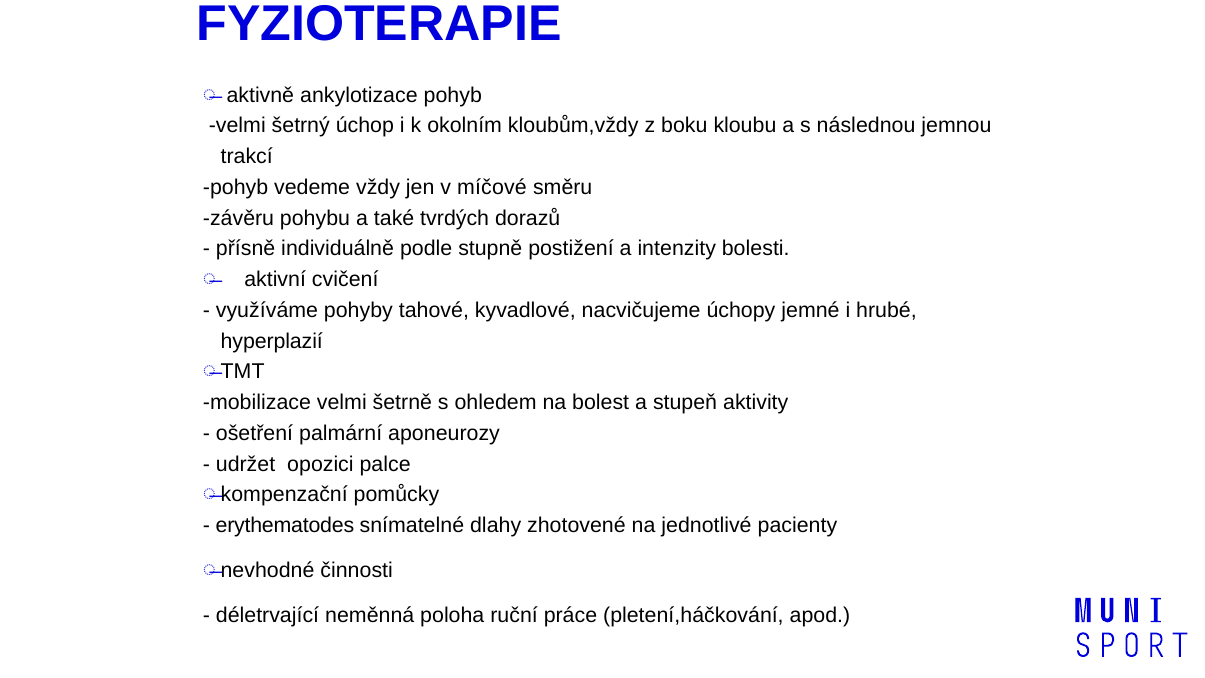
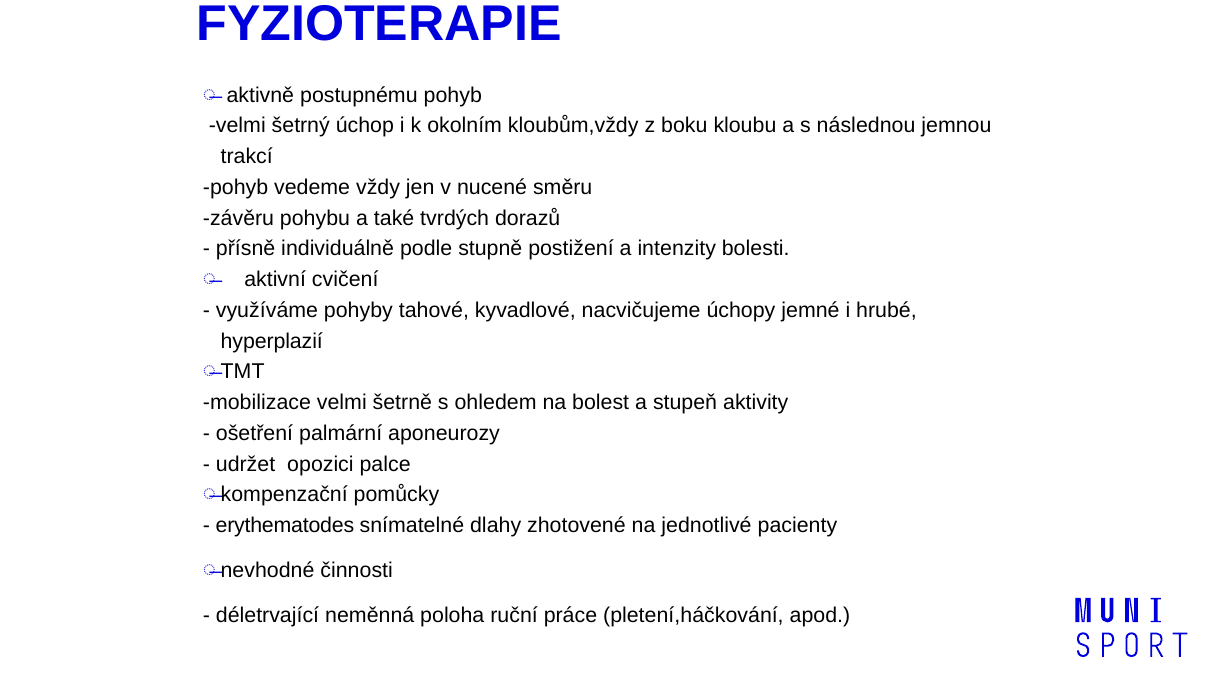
ankylotizace: ankylotizace -> postupnému
míčové: míčové -> nucené
